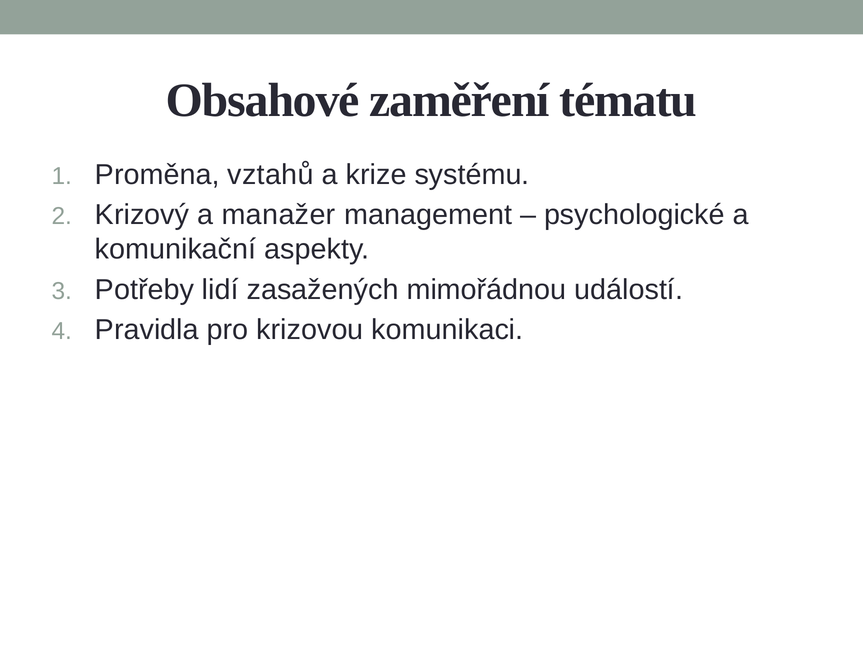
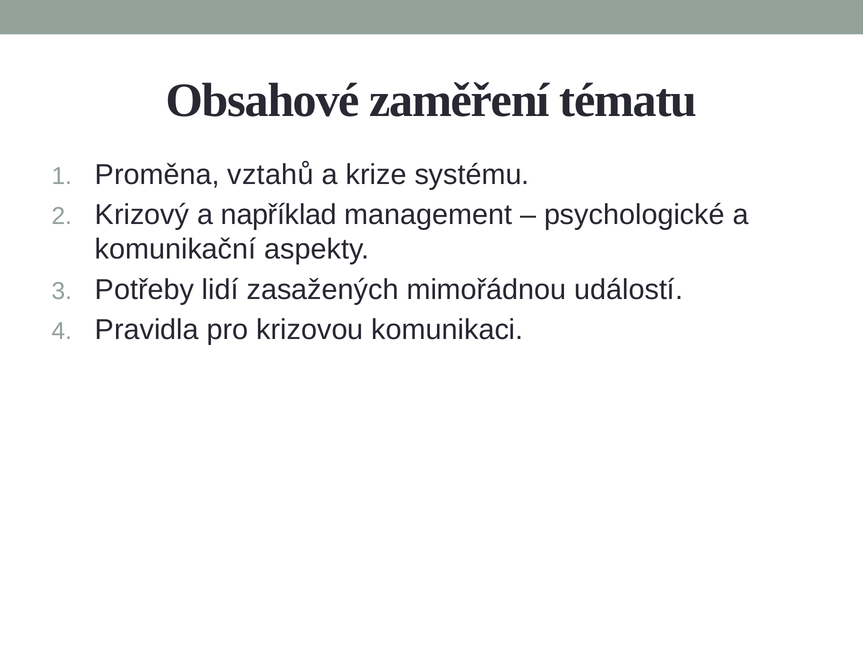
manažer: manažer -> například
